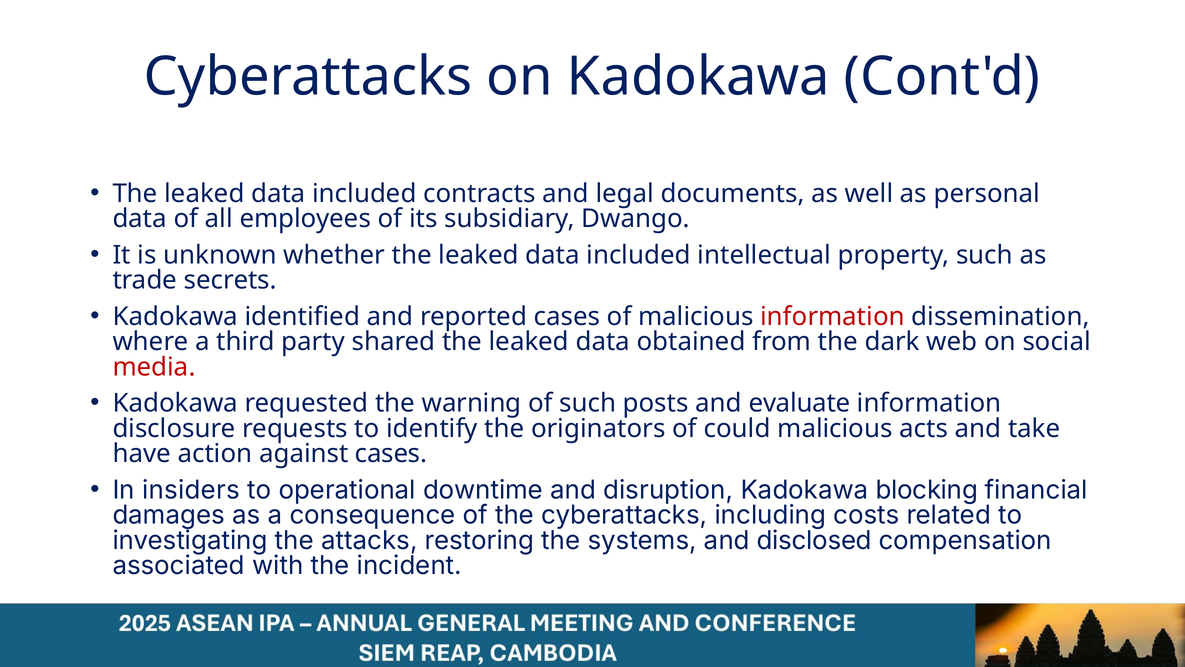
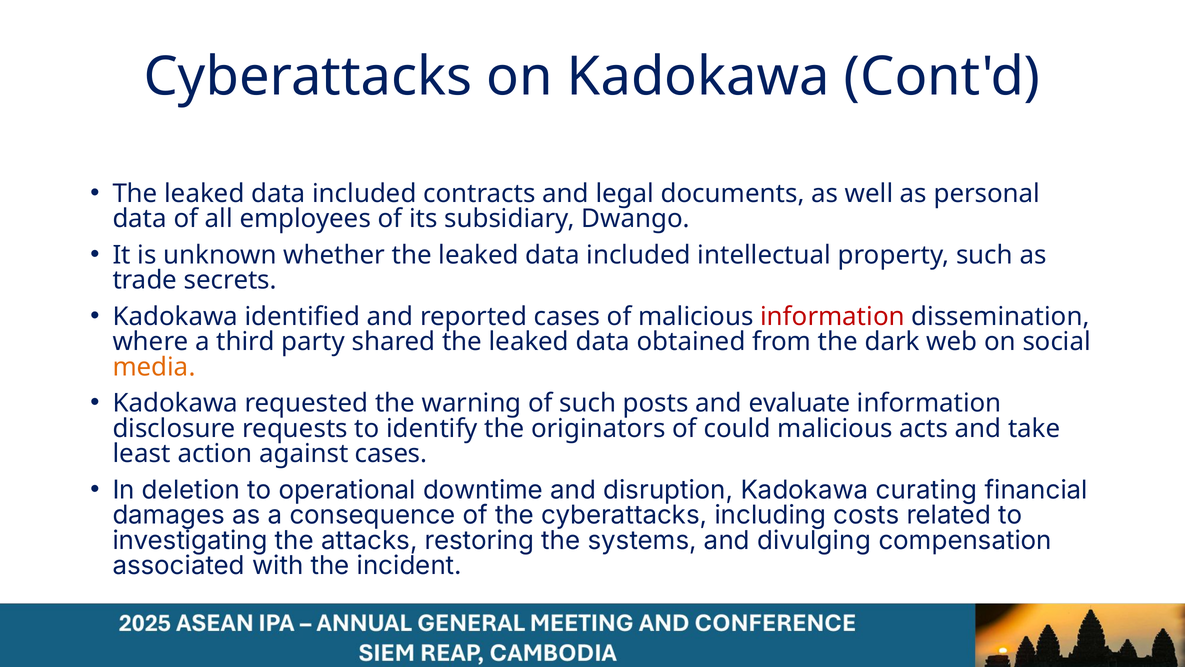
media colour: red -> orange
have: have -> least
insiders: insiders -> deletion
blocking: blocking -> curating
disclosed: disclosed -> divulging
